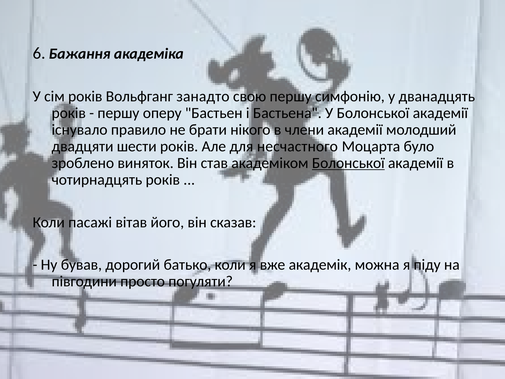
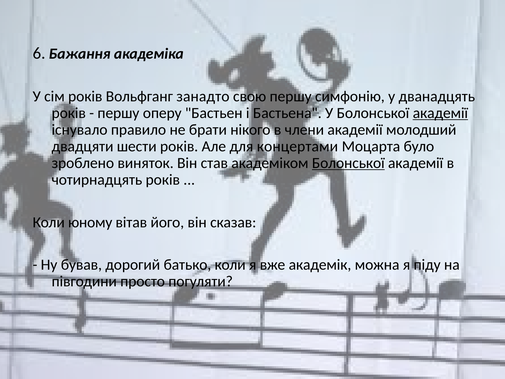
академії at (440, 113) underline: none -> present
несчастного: несчастного -> концертами
пасажі: пасажі -> юному
